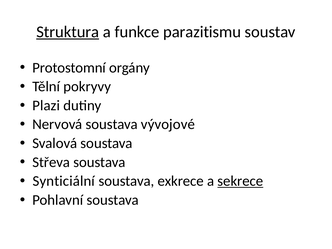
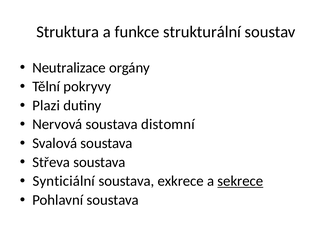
Struktura underline: present -> none
parazitismu: parazitismu -> strukturální
Protostomní: Protostomní -> Neutralizace
vývojové: vývojové -> distomní
